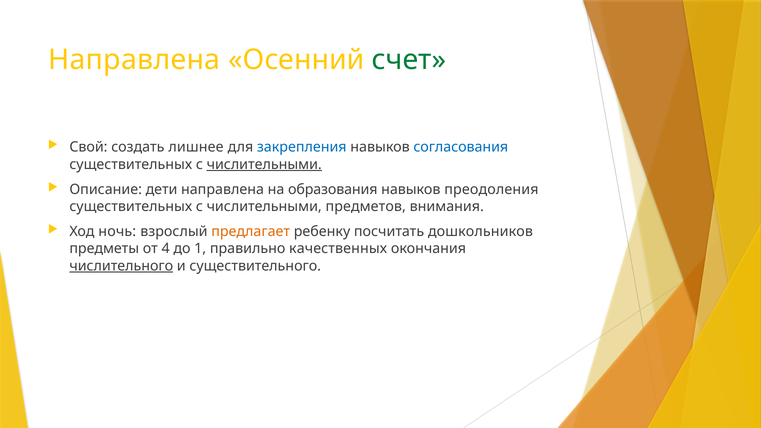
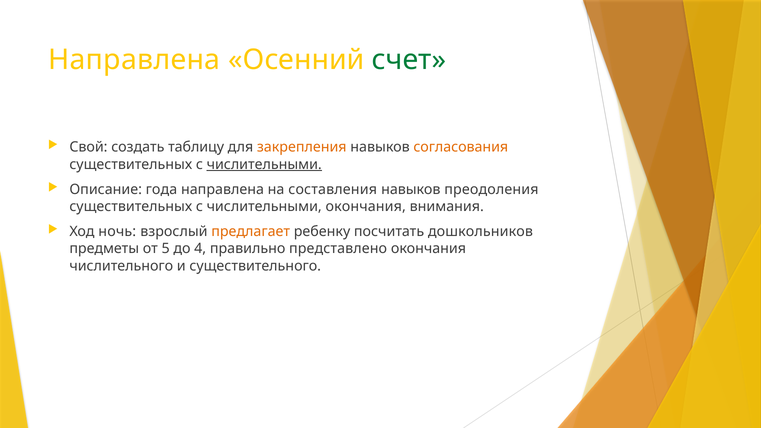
лишнее: лишнее -> таблицу
закрепления colour: blue -> orange
согласования colour: blue -> orange
дети: дети -> года
образования: образования -> составления
числительными предметов: предметов -> окончания
4: 4 -> 5
1: 1 -> 4
качественных: качественных -> представлено
числительного underline: present -> none
